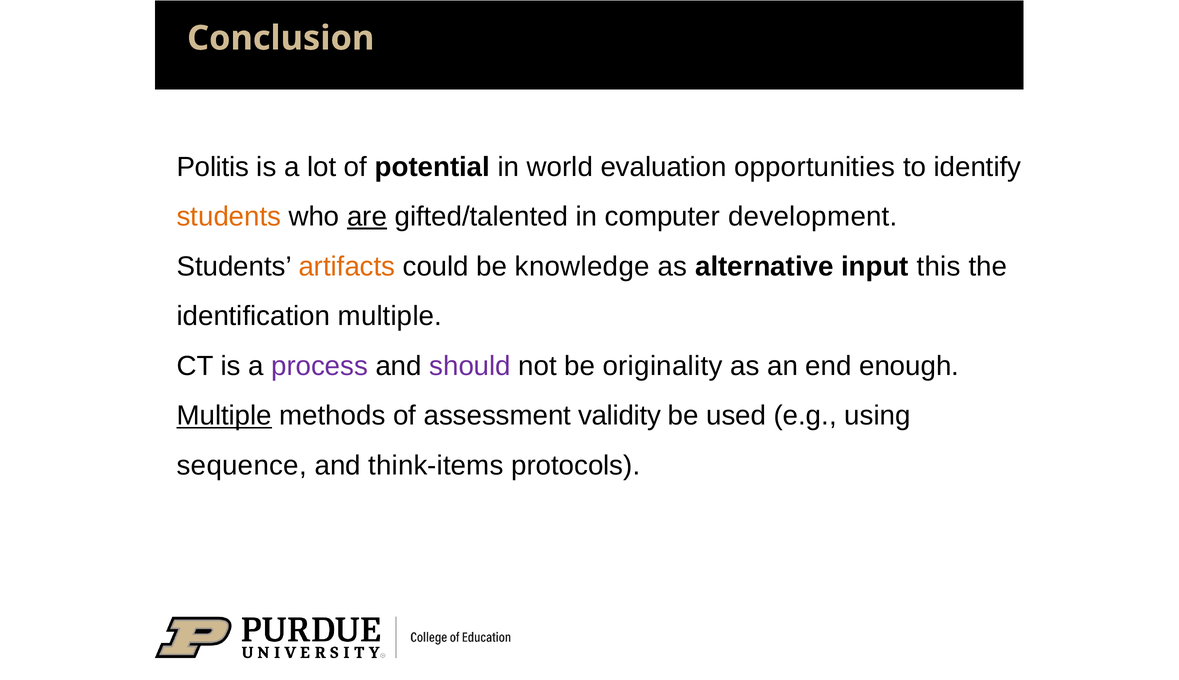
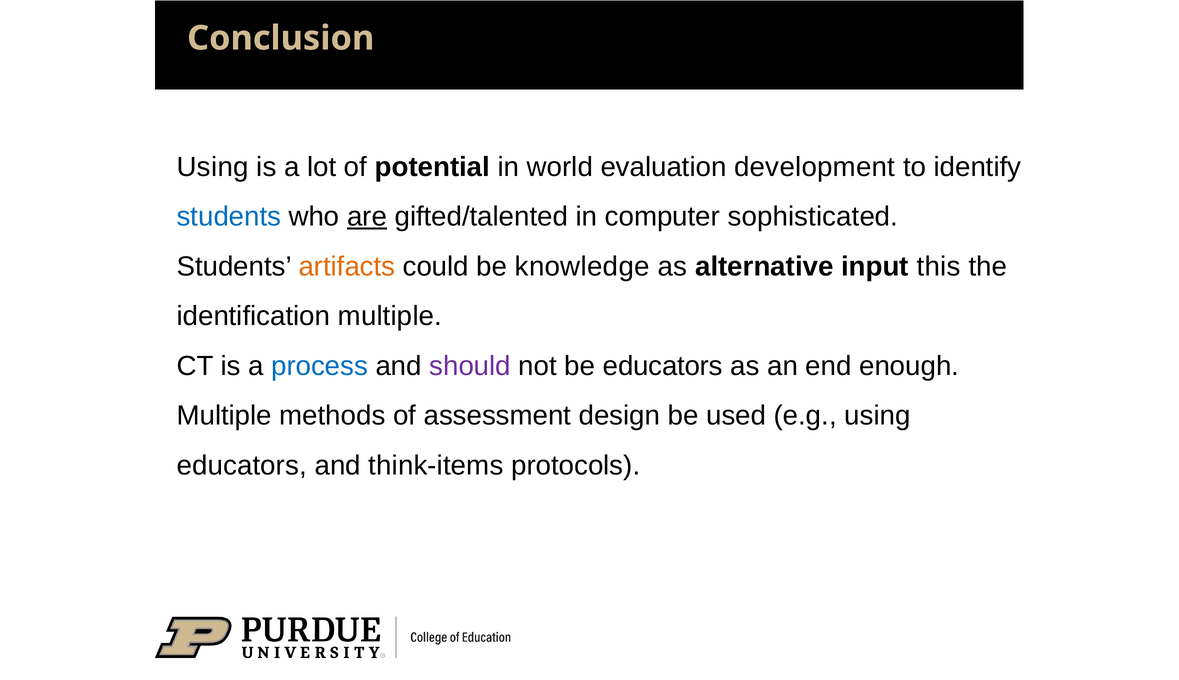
Politis at (213, 167): Politis -> Using
opportunities: opportunities -> development
students at (229, 217) colour: orange -> blue
development: development -> sophisticated
process colour: purple -> blue
be originality: originality -> educators
Multiple at (224, 416) underline: present -> none
validity: validity -> design
sequence at (242, 466): sequence -> educators
